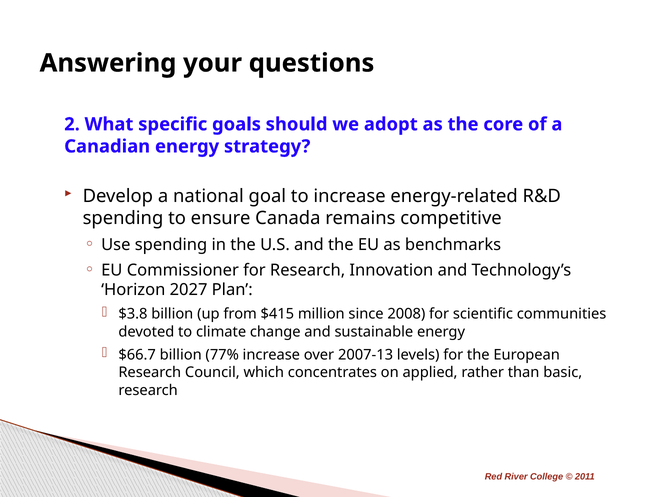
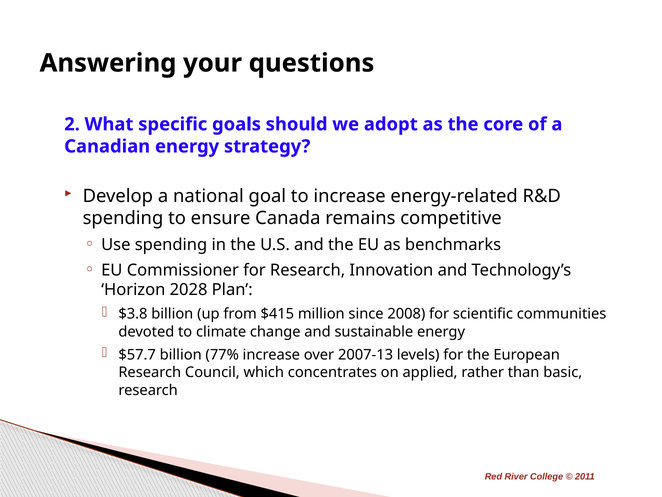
2027: 2027 -> 2028
$66.7: $66.7 -> $57.7
